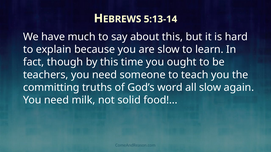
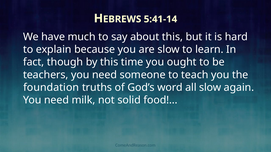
5:13-14: 5:13-14 -> 5:41-14
committing: committing -> foundation
